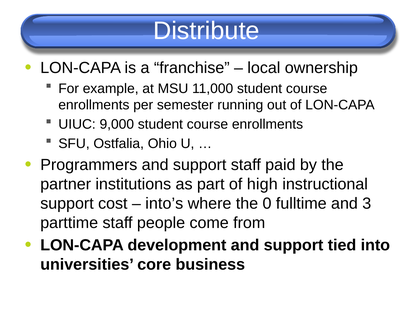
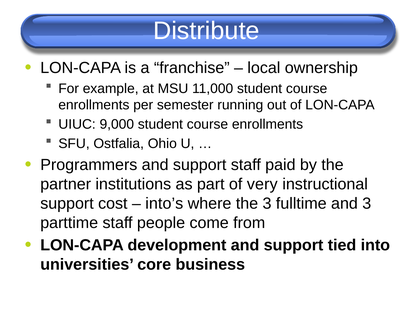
high: high -> very
the 0: 0 -> 3
